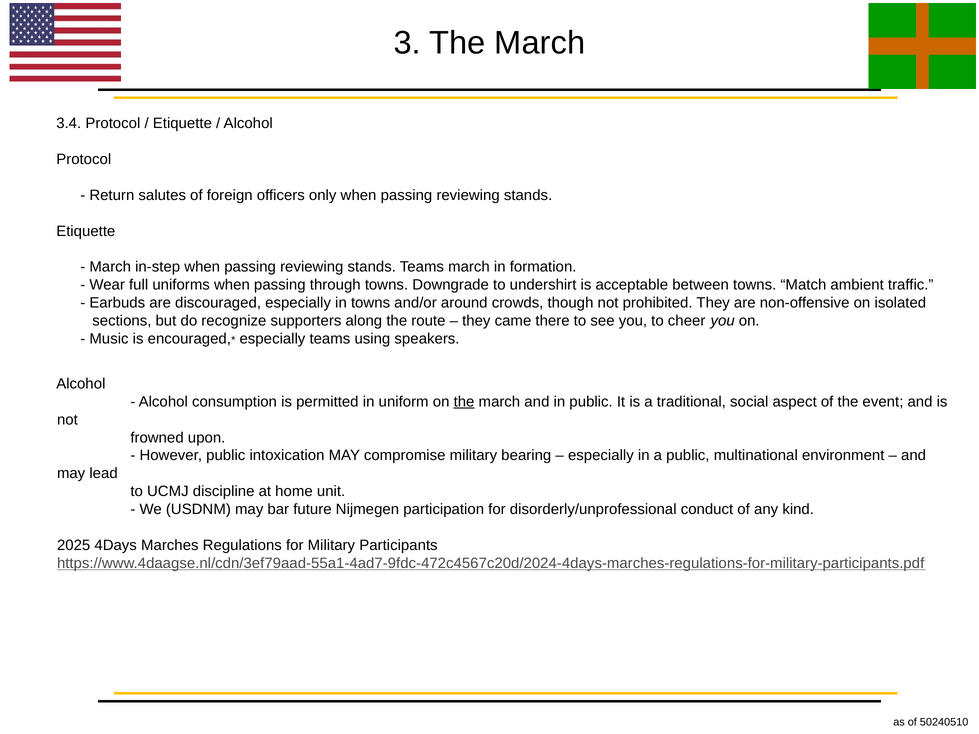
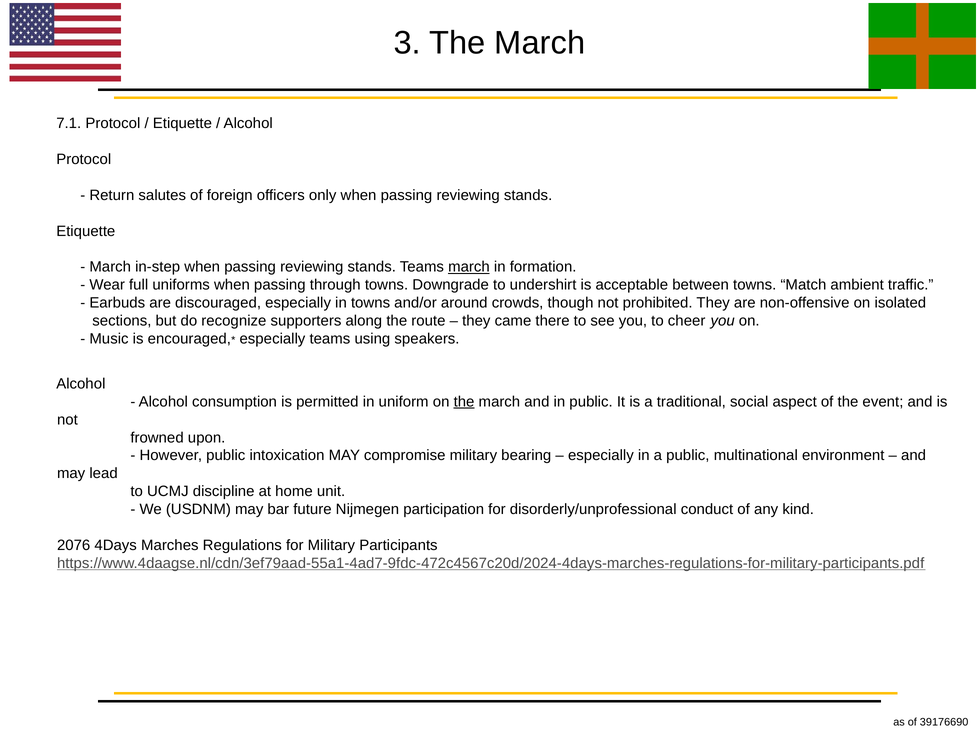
3.4: 3.4 -> 7.1
march at (469, 267) underline: none -> present
2025: 2025 -> 2076
50240510: 50240510 -> 39176690
